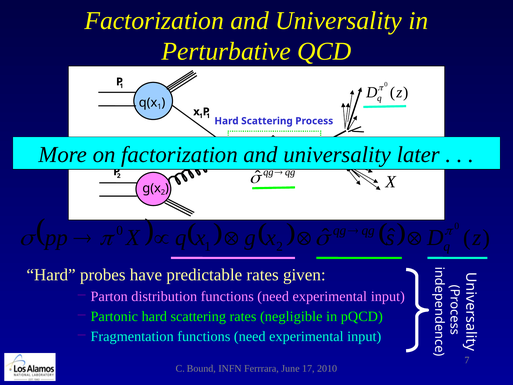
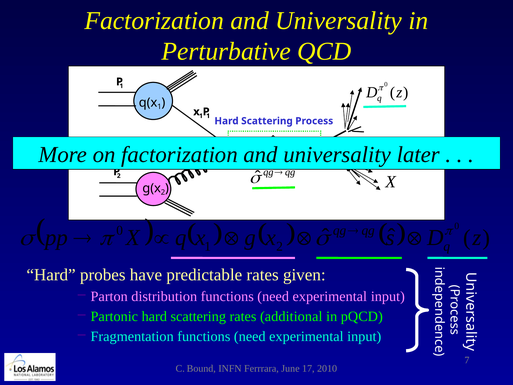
negligible: negligible -> additional
